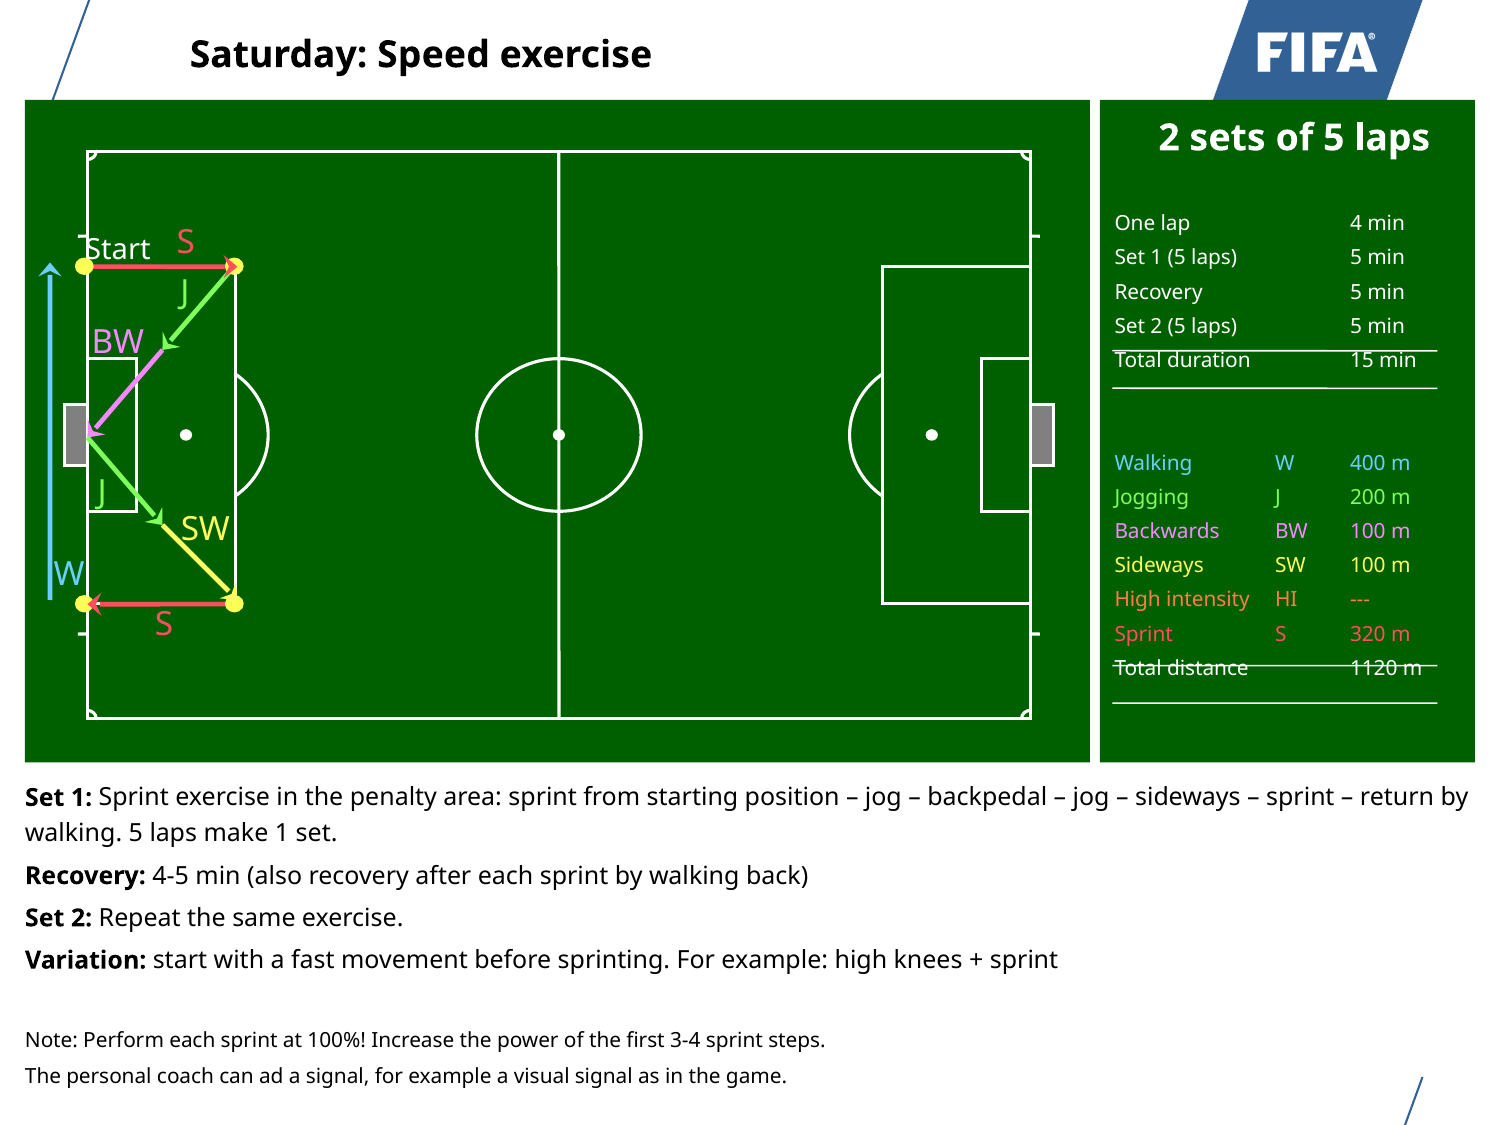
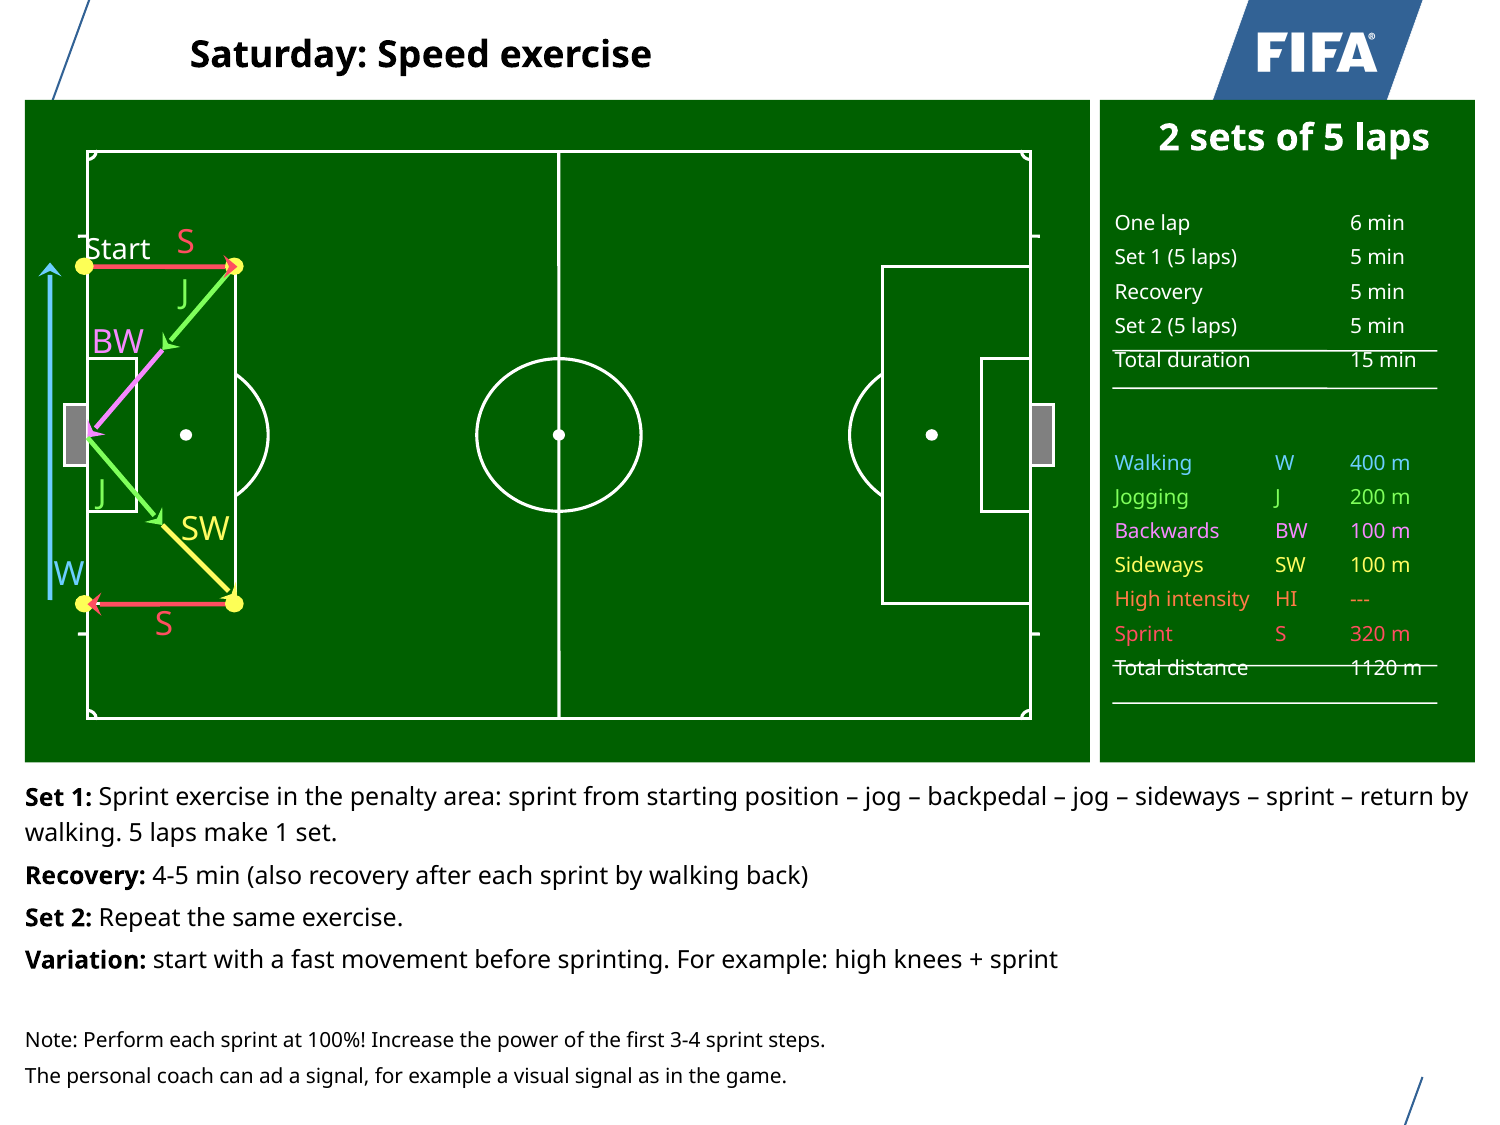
4: 4 -> 6
